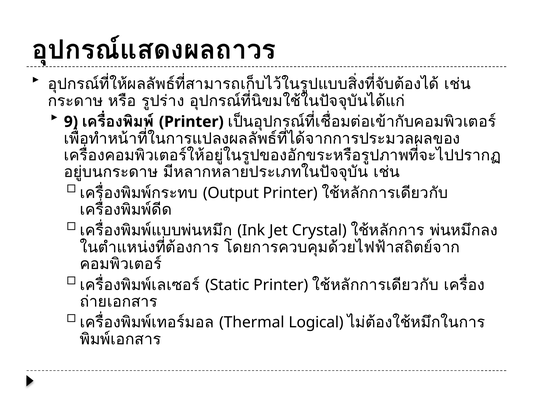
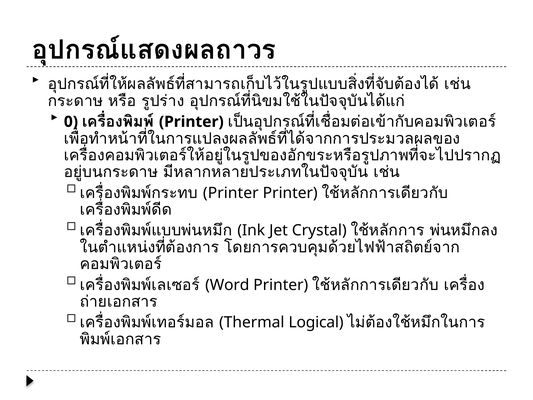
9: 9 -> 0
Output at (231, 193): Output -> Printer
Static: Static -> Word
